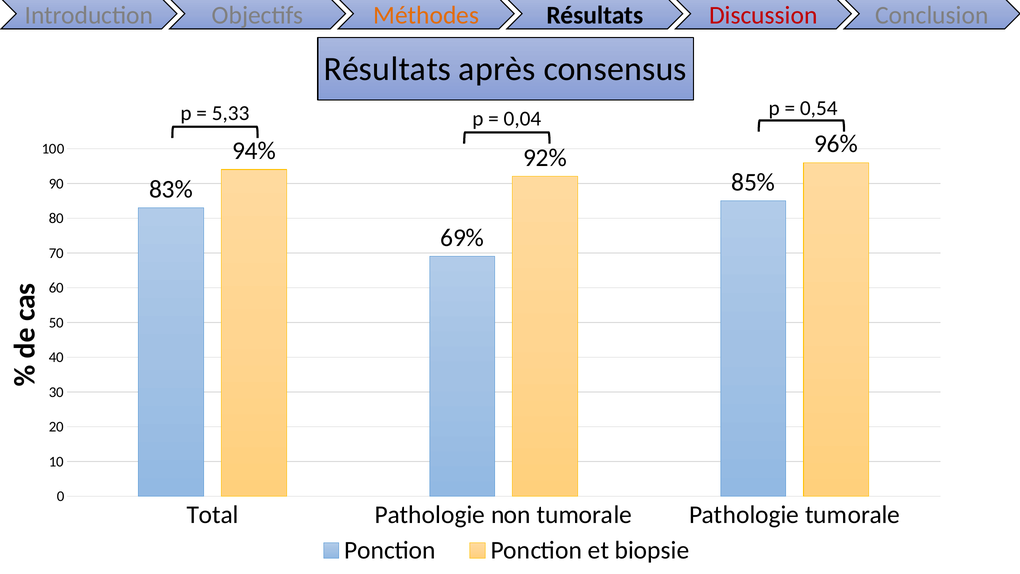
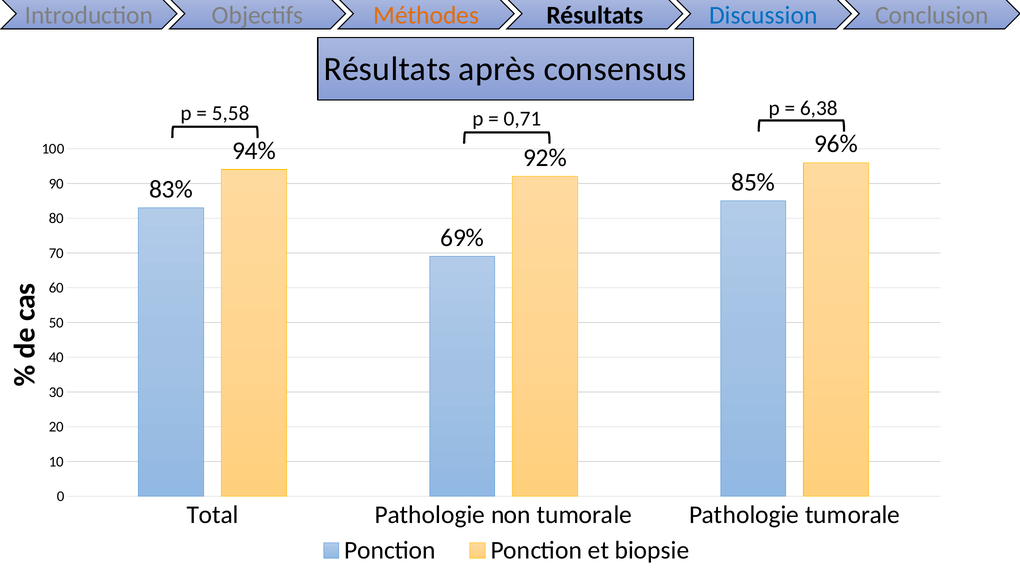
Discussion colour: red -> blue
5,33: 5,33 -> 5,58
0,04: 0,04 -> 0,71
0,54: 0,54 -> 6,38
